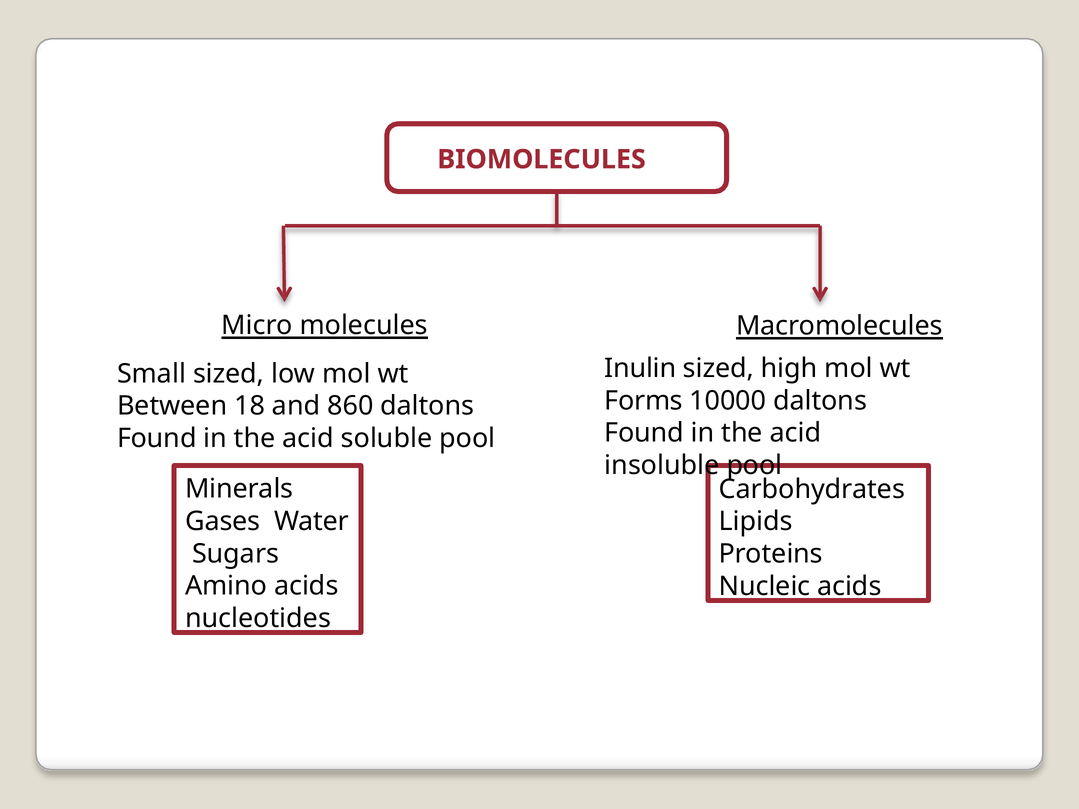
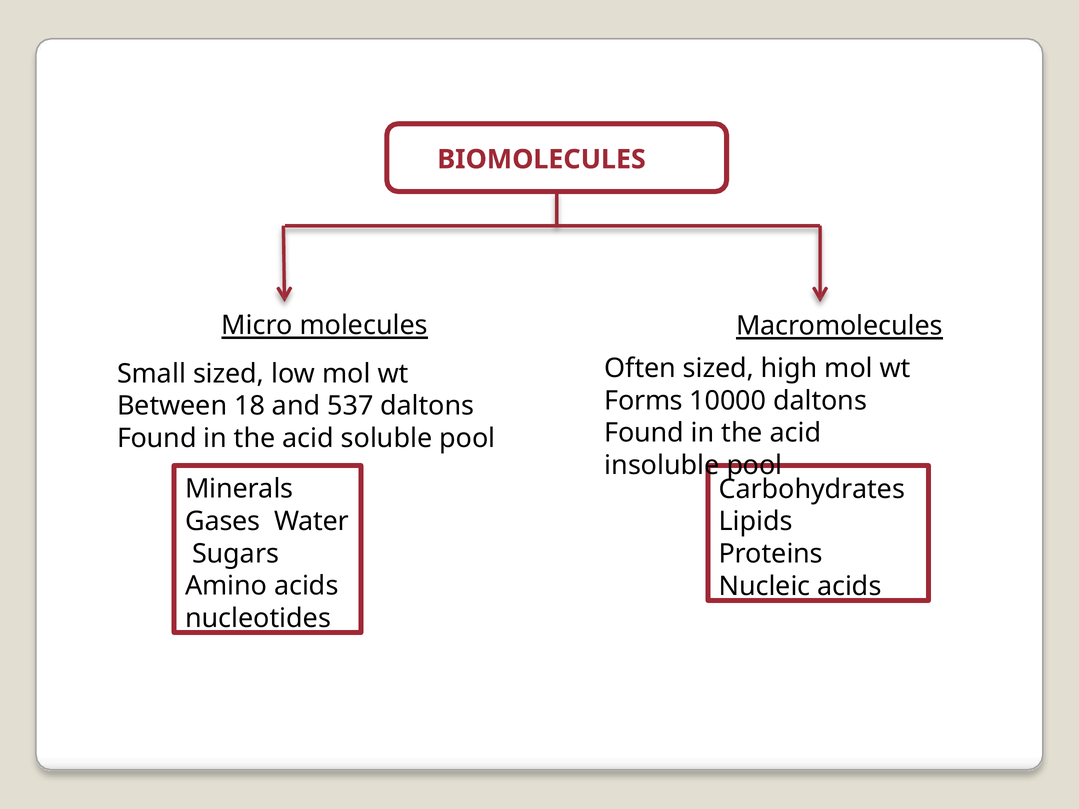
Inulin: Inulin -> Often
860: 860 -> 537
